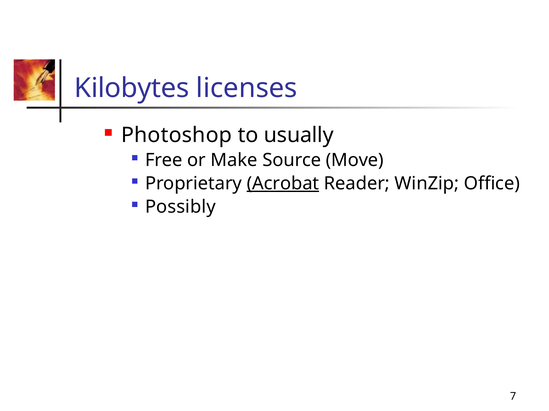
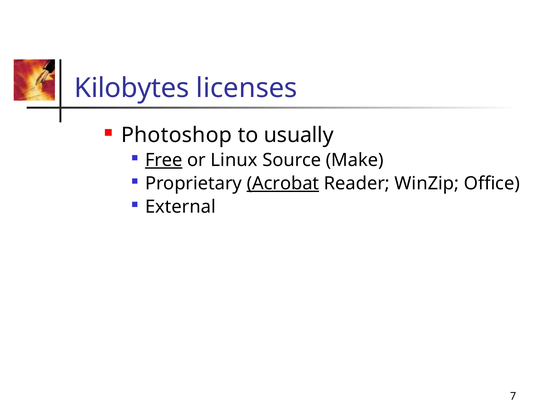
Free underline: none -> present
Make: Make -> Linux
Move: Move -> Make
Possibly: Possibly -> External
